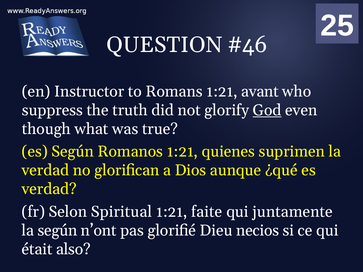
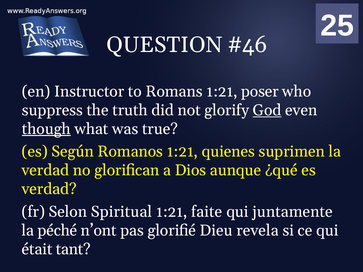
avant: avant -> poser
though underline: none -> present
la según: según -> péché
necios: necios -> revela
also: also -> tant
